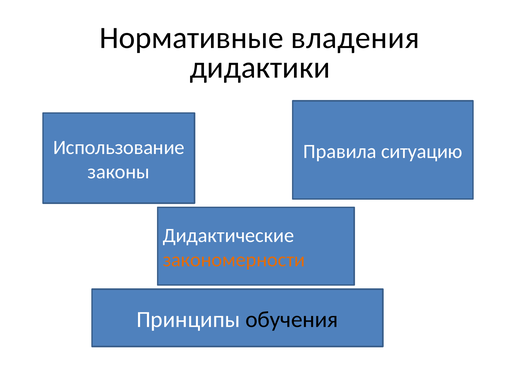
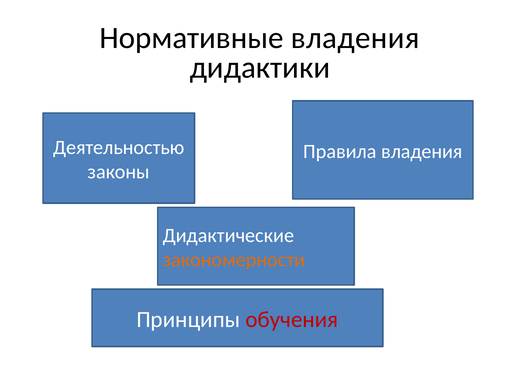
Использование: Использование -> Деятельностью
Правила ситуацию: ситуацию -> владения
обучения colour: black -> red
